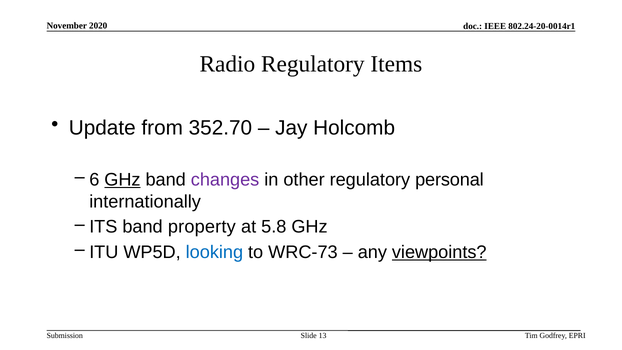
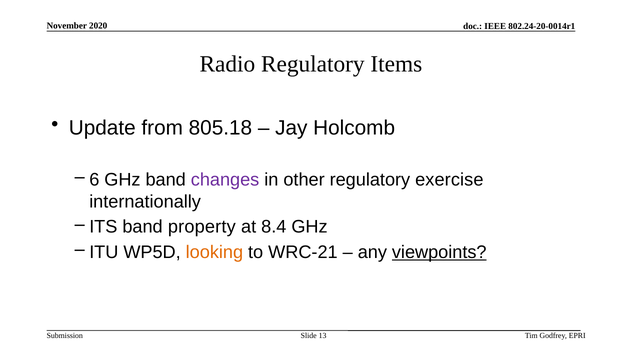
352.70: 352.70 -> 805.18
GHz at (122, 180) underline: present -> none
personal: personal -> exercise
5.8: 5.8 -> 8.4
looking colour: blue -> orange
WRC-73: WRC-73 -> WRC-21
